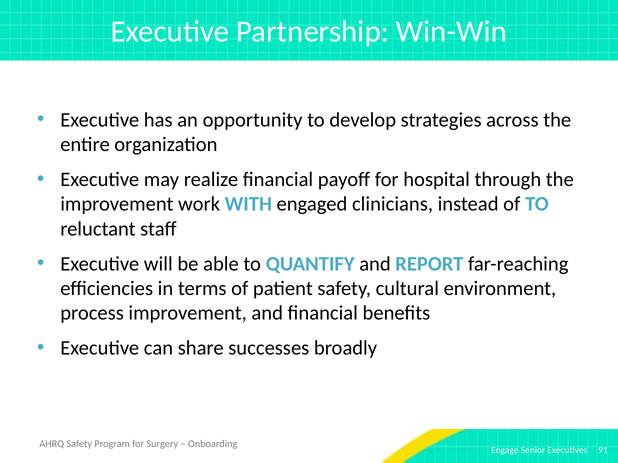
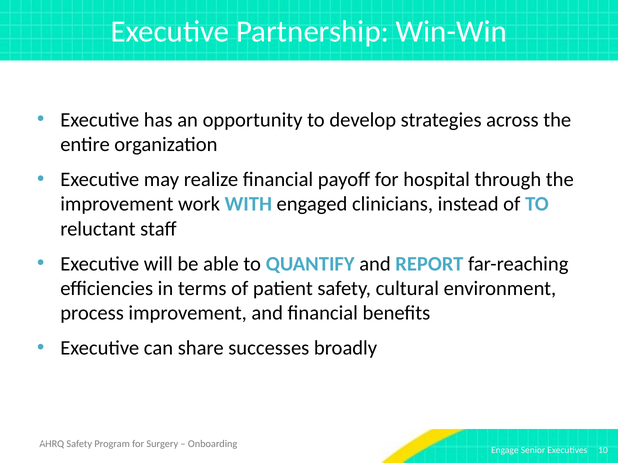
91: 91 -> 10
